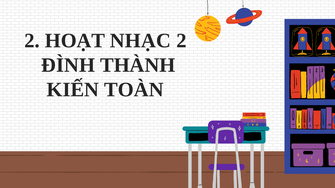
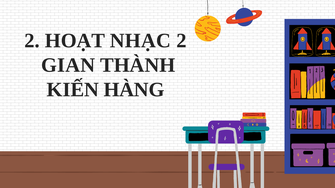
ĐÌNH: ĐÌNH -> GIAN
TOÀN: TOÀN -> HÀNG
